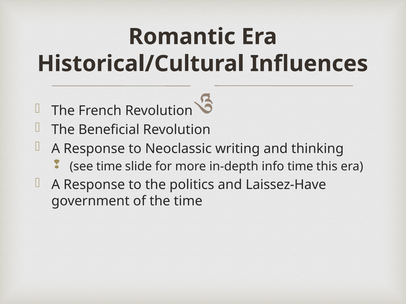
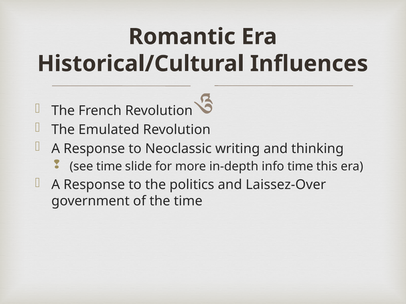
Beneficial: Beneficial -> Emulated
Laissez-Have: Laissez-Have -> Laissez-Over
